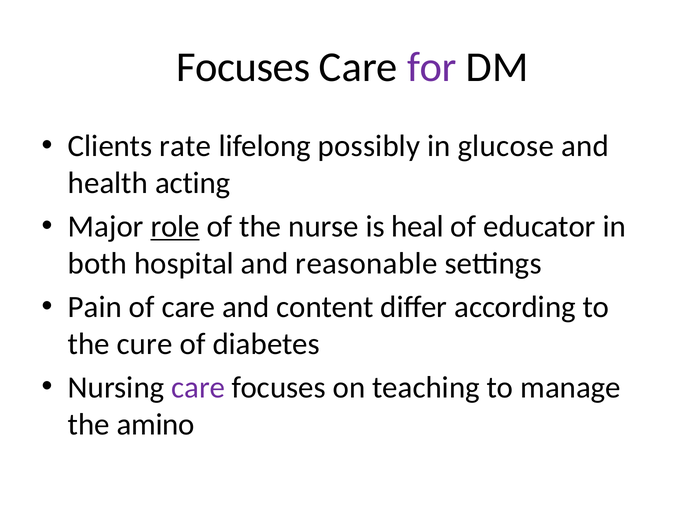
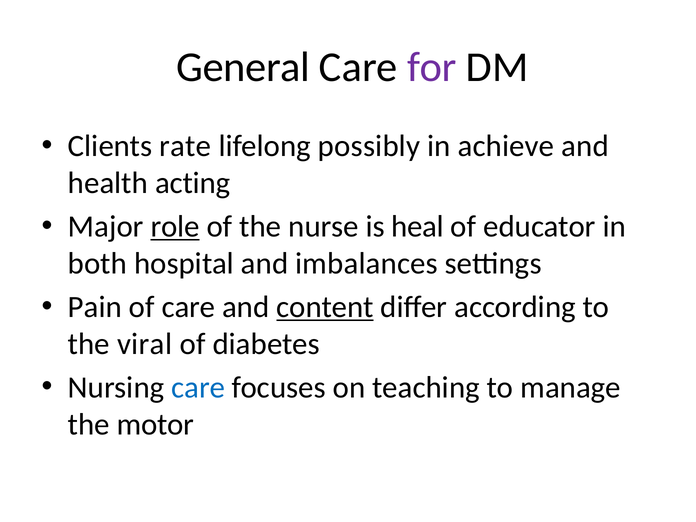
Focuses at (243, 67): Focuses -> General
glucose: glucose -> achieve
reasonable: reasonable -> imbalances
content underline: none -> present
cure: cure -> viral
care at (198, 387) colour: purple -> blue
amino: amino -> motor
